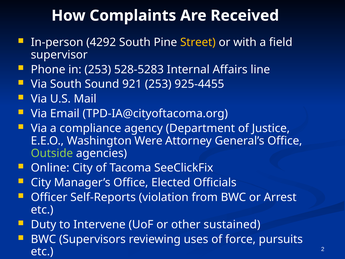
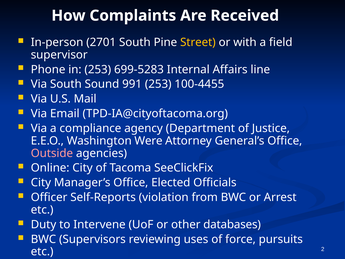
4292: 4292 -> 2701
528-5283: 528-5283 -> 699-5283
921: 921 -> 991
925-4455: 925-4455 -> 100-4455
Outside colour: light green -> pink
sustained: sustained -> databases
